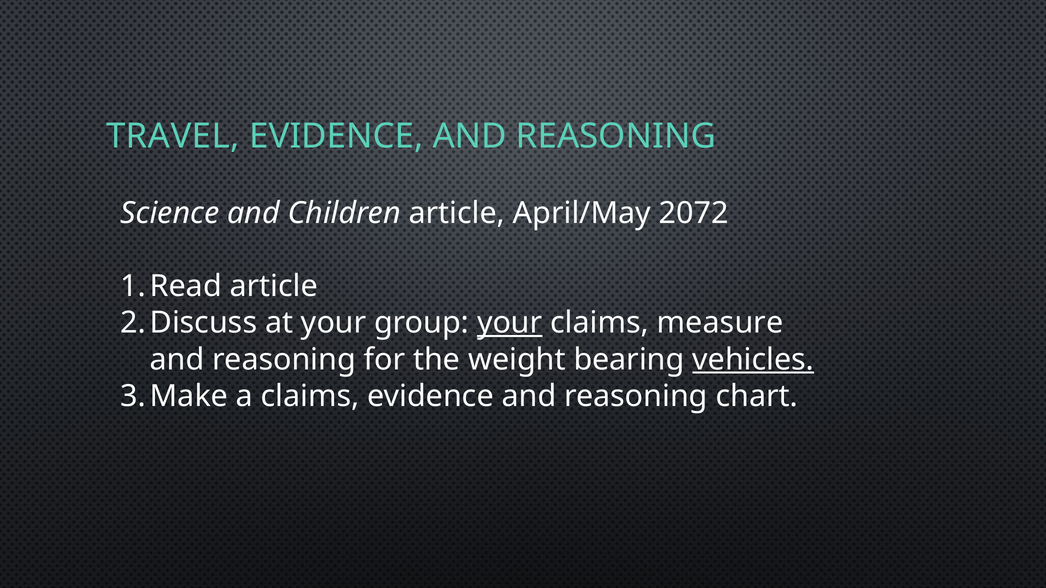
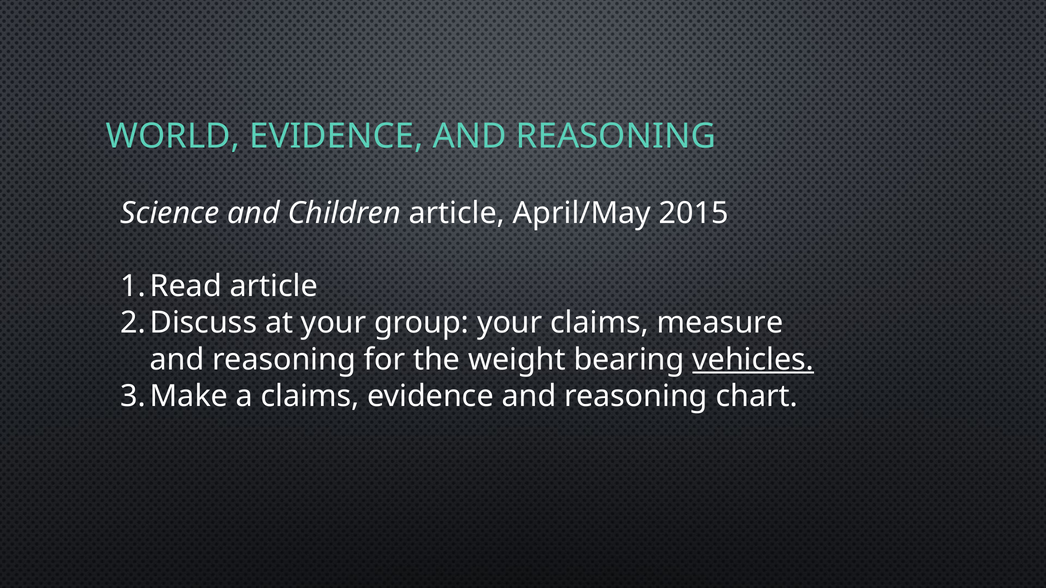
TRAVEL: TRAVEL -> WORLD
2072: 2072 -> 2015
your at (510, 323) underline: present -> none
